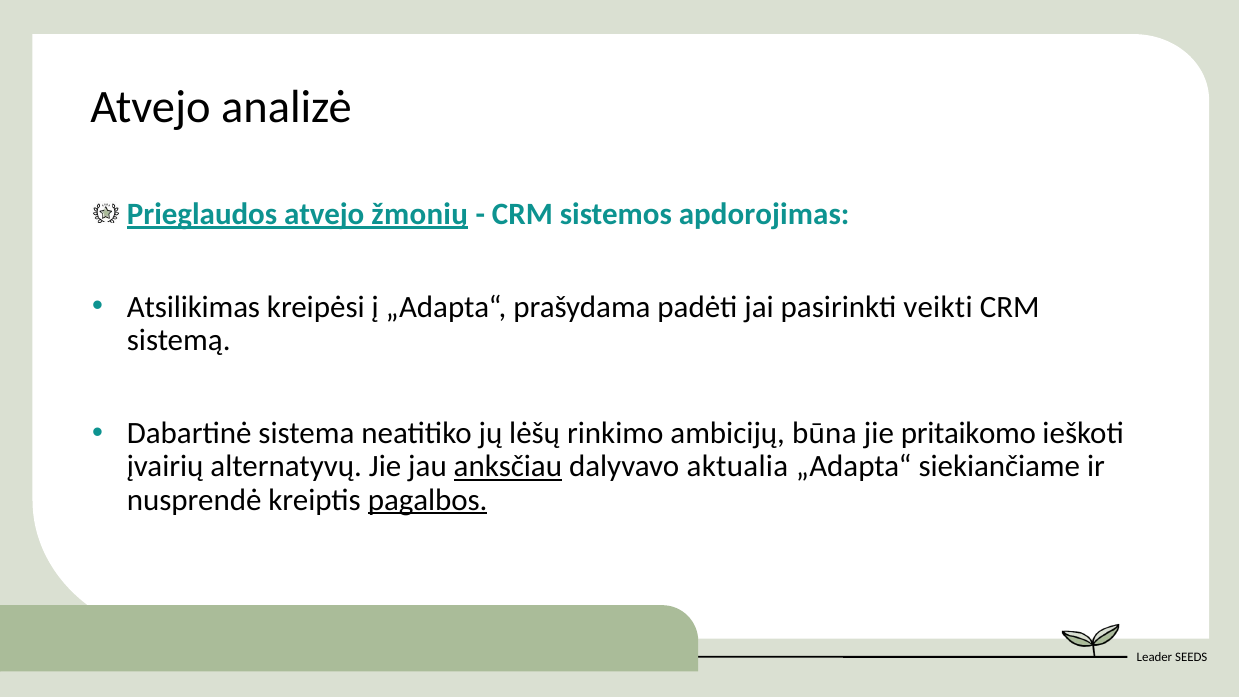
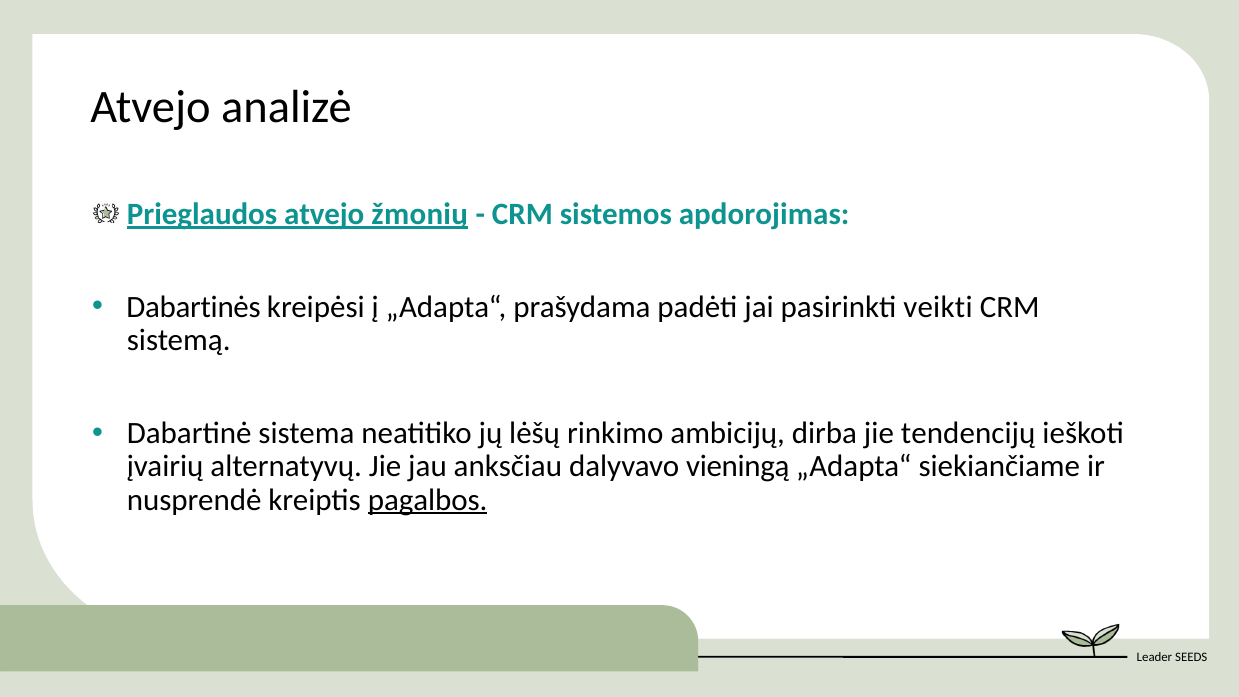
Atsilikimas: Atsilikimas -> Dabartinės
būna: būna -> dirba
pritaikomo: pritaikomo -> tendencijų
anksčiau underline: present -> none
aktualia: aktualia -> vieningą
